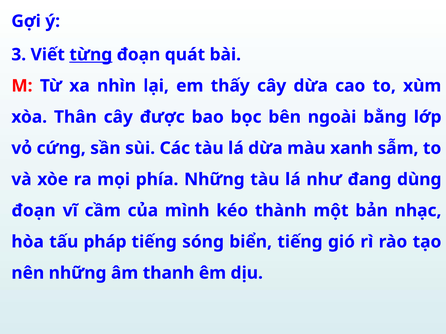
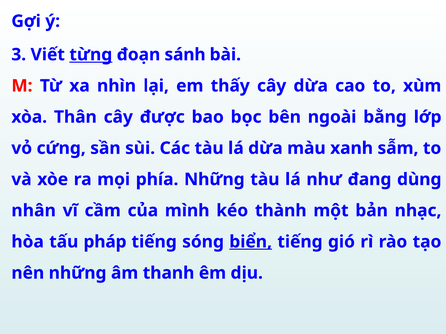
quát: quát -> sánh
đoạn at (34, 211): đoạn -> nhân
biển underline: none -> present
